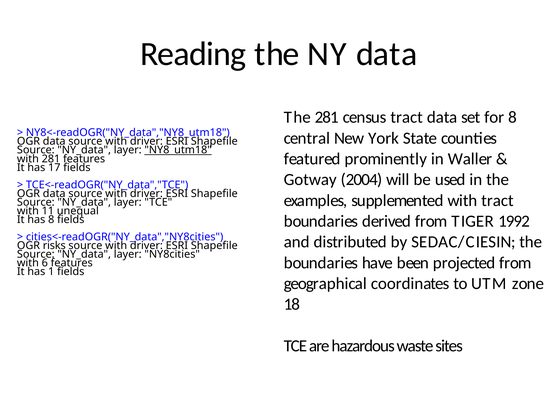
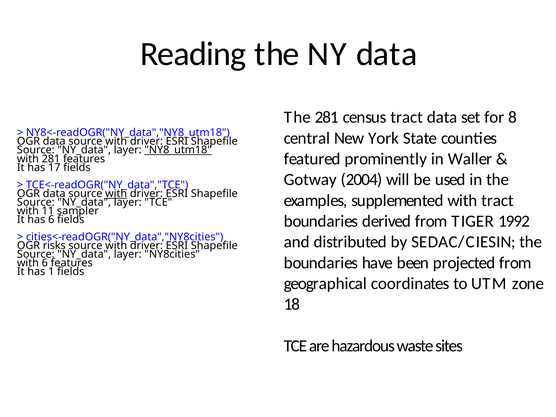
with at (116, 194) underline: none -> present
unequal: unequal -> sampler
has 8: 8 -> 6
